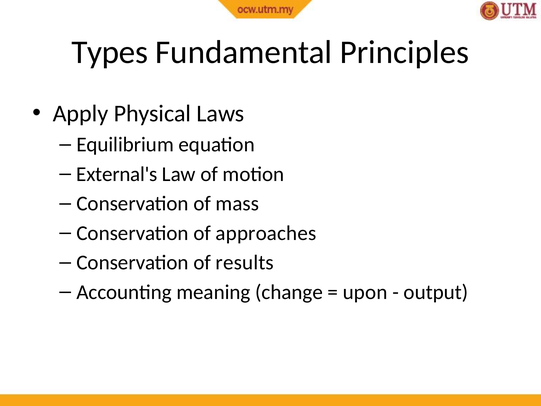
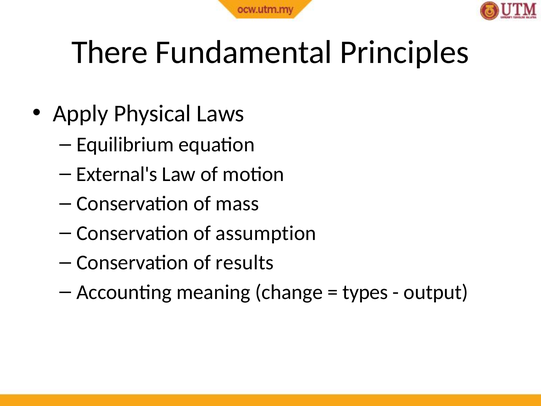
Types: Types -> There
approaches: approaches -> assumption
upon: upon -> types
